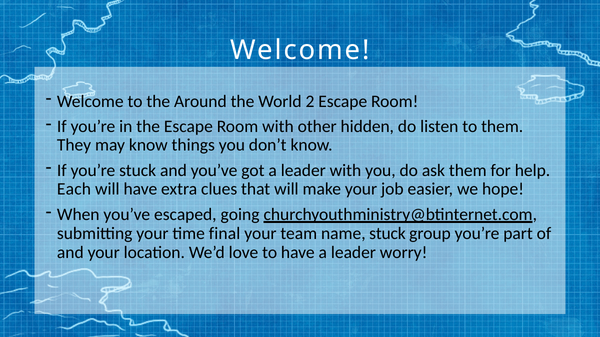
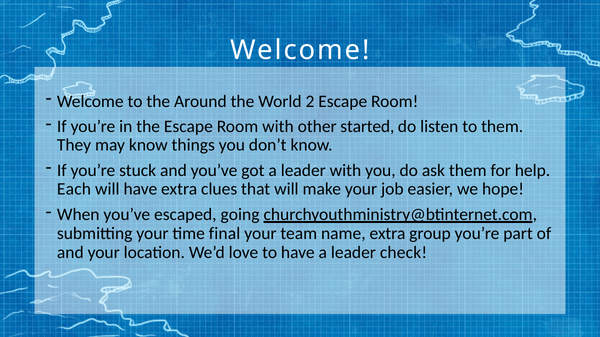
hidden: hidden -> started
name stuck: stuck -> extra
worry: worry -> check
